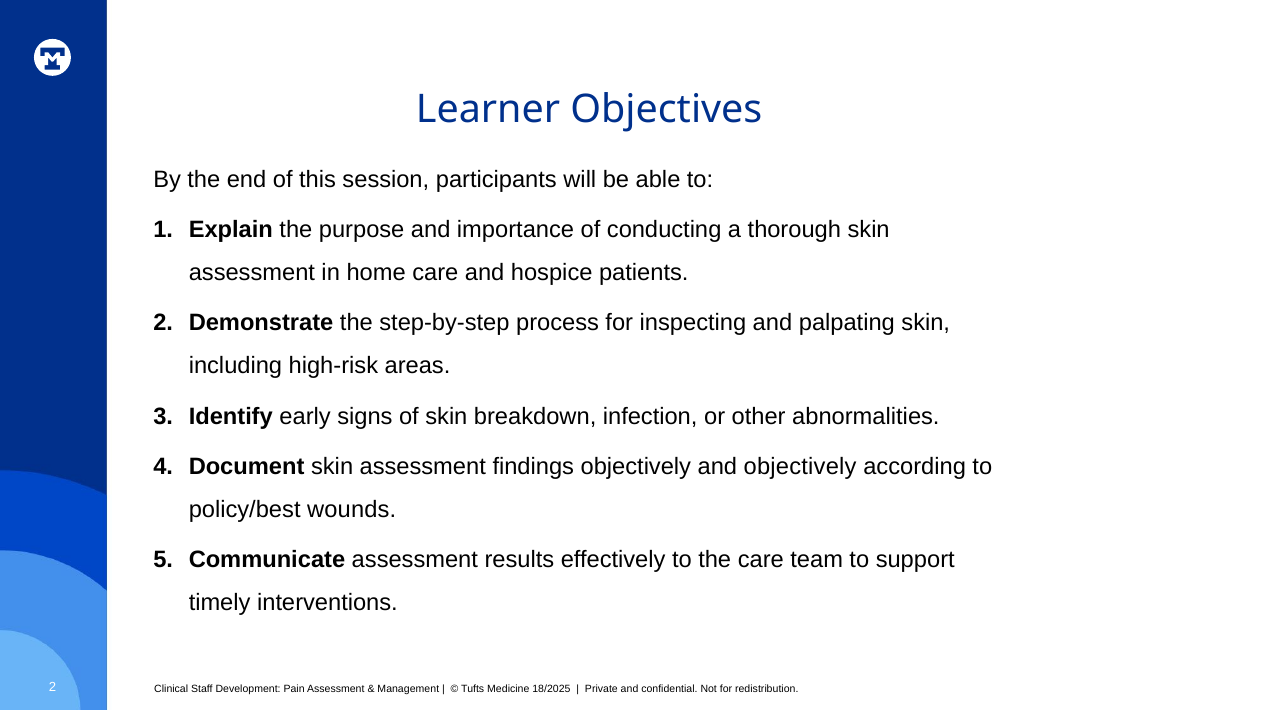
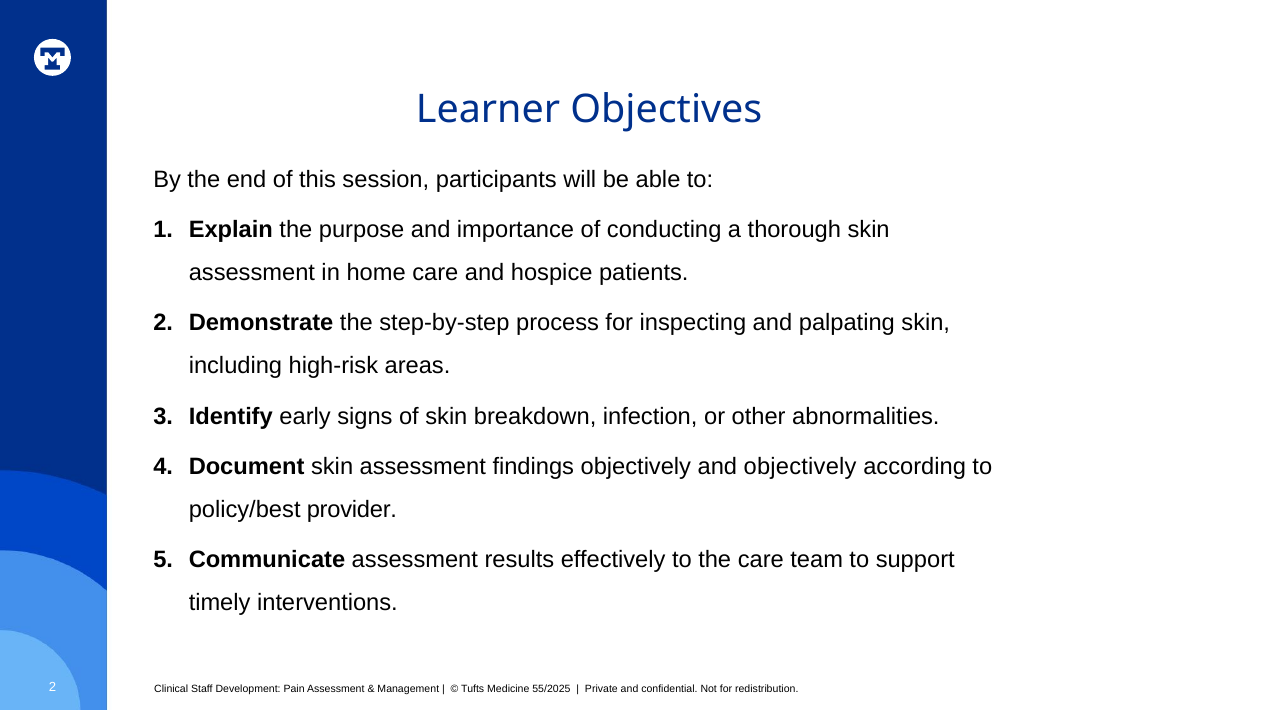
wounds: wounds -> provider
18/2025: 18/2025 -> 55/2025
